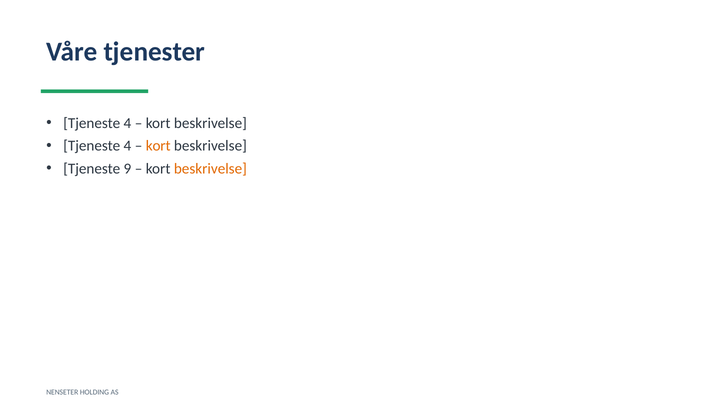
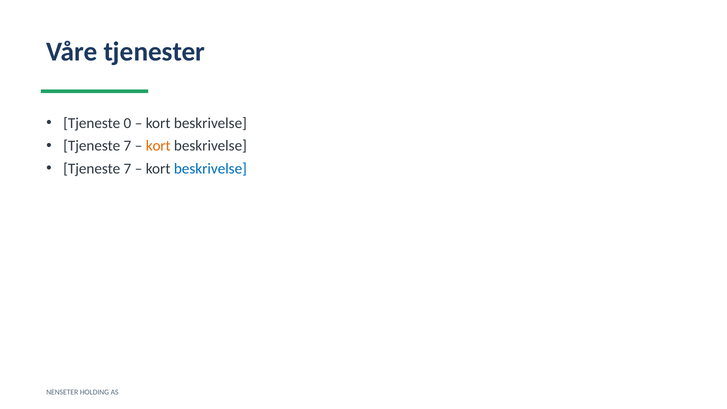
4 at (127, 123): 4 -> 0
4 at (127, 146): 4 -> 7
9 at (127, 169): 9 -> 7
beskrivelse at (210, 169) colour: orange -> blue
